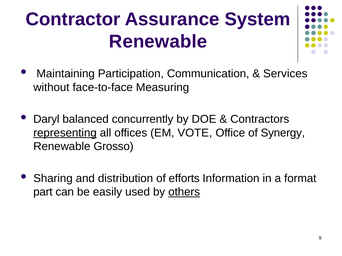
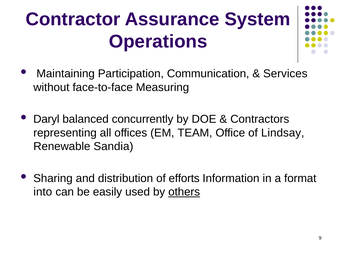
Renewable at (158, 41): Renewable -> Operations
representing underline: present -> none
VOTE: VOTE -> TEAM
Synergy: Synergy -> Lindsay
Grosso: Grosso -> Sandia
part: part -> into
